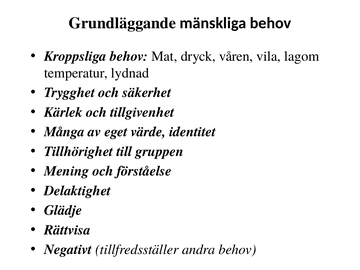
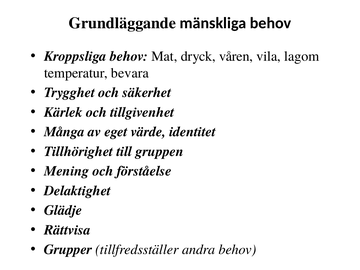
lydnad: lydnad -> bevara
Negativt: Negativt -> Grupper
